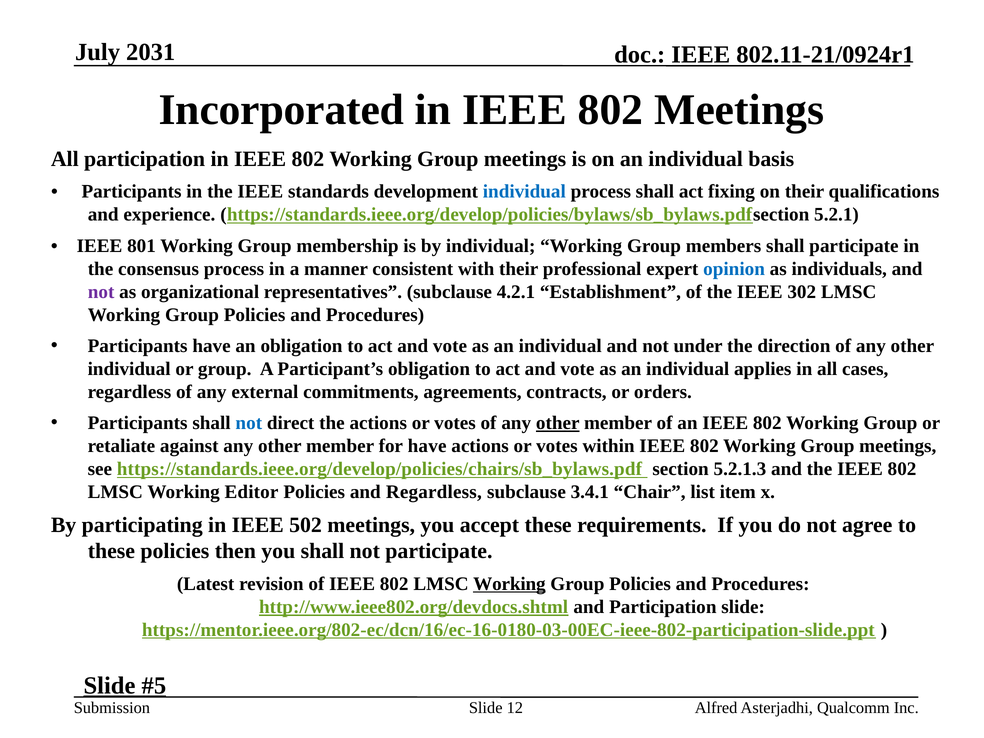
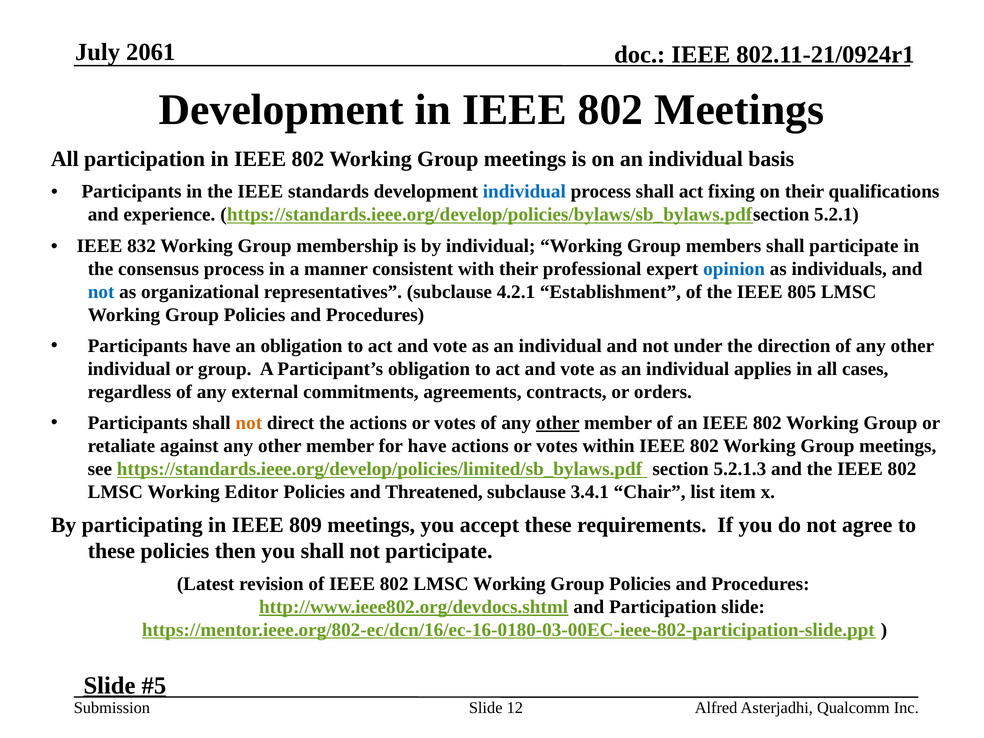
2031: 2031 -> 2061
Incorporated at (281, 110): Incorporated -> Development
801: 801 -> 832
not at (101, 292) colour: purple -> blue
302: 302 -> 805
not at (249, 423) colour: blue -> orange
https://standards.ieee.org/develop/policies/chairs/sb_bylaws.pdf: https://standards.ieee.org/develop/policies/chairs/sb_bylaws.pdf -> https://standards.ieee.org/develop/policies/limited/sb_bylaws.pdf
and Regardless: Regardless -> Threatened
502: 502 -> 809
Working at (509, 584) underline: present -> none
